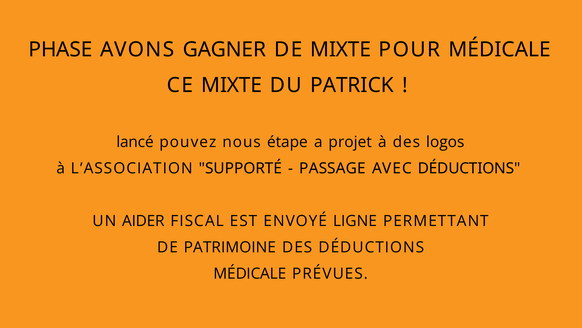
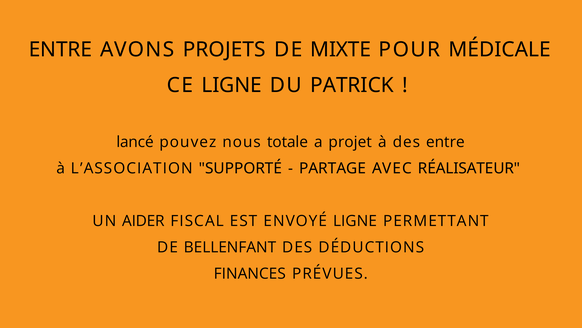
PHASE at (60, 49): PHASE -> ENTRE
GAGNER: GAGNER -> PROJETS
CE MIXTE: MIXTE -> LIGNE
étape: étape -> totale
des logos: logos -> entre
PASSAGE: PASSAGE -> PARTAGE
AVEC DÉDUCTIONS: DÉDUCTIONS -> RÉALISATEUR
PATRIMOINE: PATRIMOINE -> BELLENFANT
MÉDICALE at (250, 273): MÉDICALE -> FINANCES
